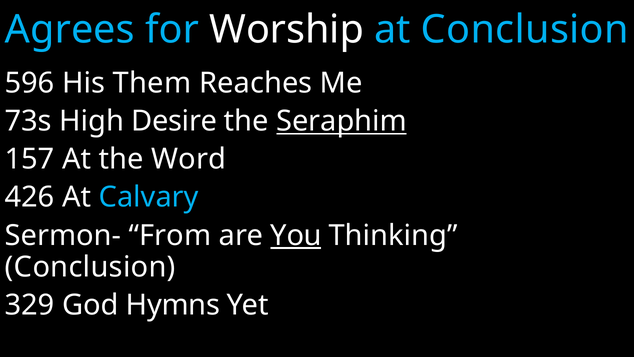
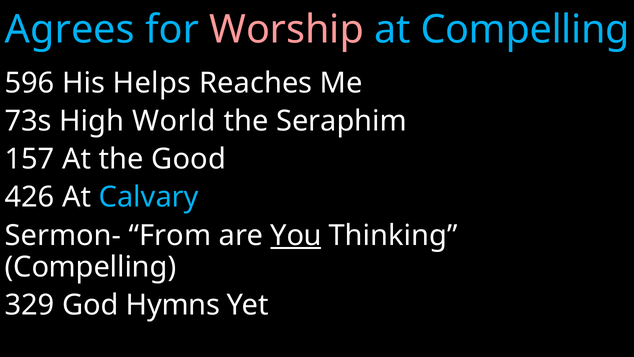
Worship colour: white -> pink
at Conclusion: Conclusion -> Compelling
Them: Them -> Helps
Desire: Desire -> World
Seraphim underline: present -> none
Word: Word -> Good
Conclusion at (90, 267): Conclusion -> Compelling
